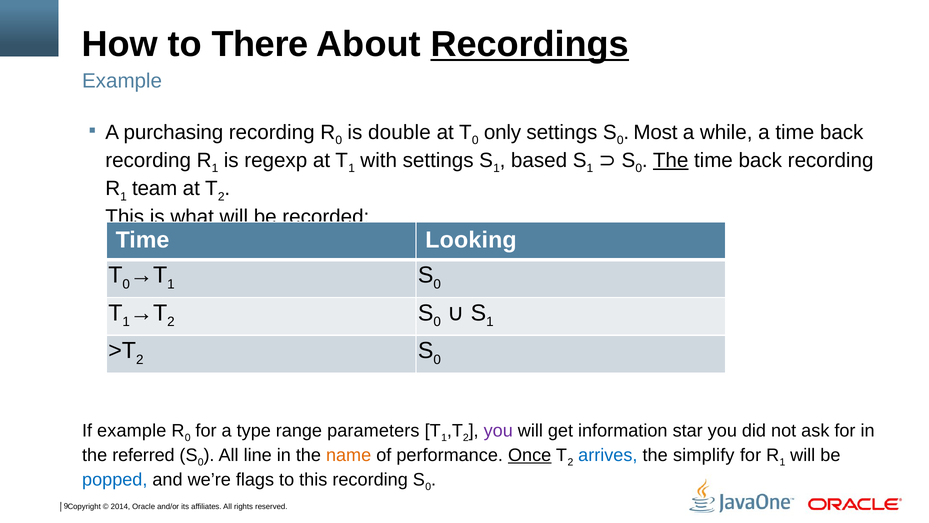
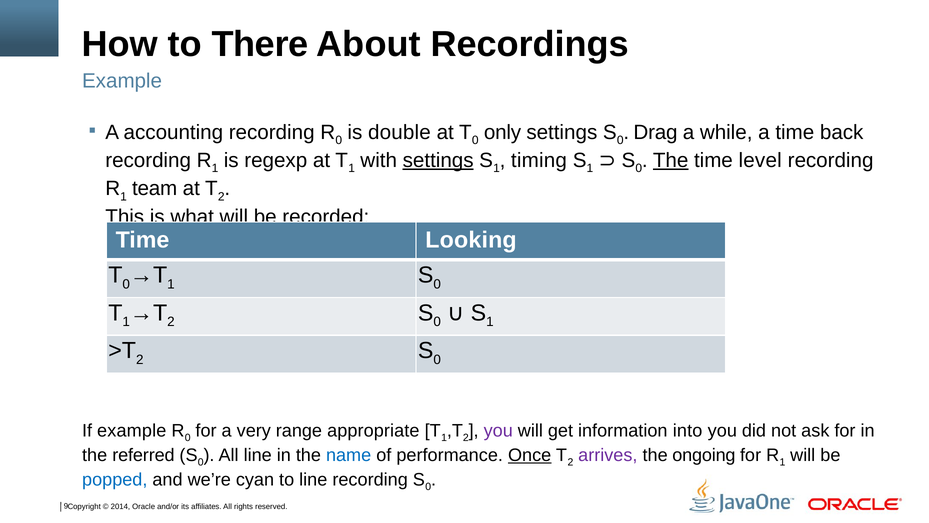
Recordings underline: present -> none
purchasing: purchasing -> accounting
Most: Most -> Drag
settings at (438, 160) underline: none -> present
based: based -> timing
back at (760, 160): back -> level
type: type -> very
parameters: parameters -> appropriate
star: star -> into
name colour: orange -> blue
arrives colour: blue -> purple
simplify: simplify -> ongoing
flags: flags -> cyan
to this: this -> line
